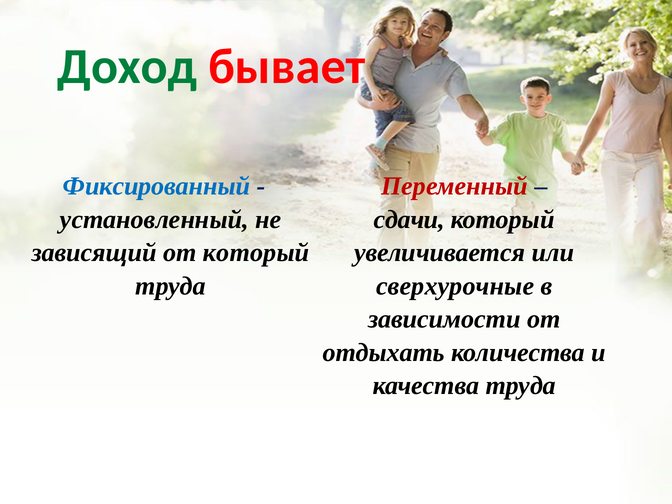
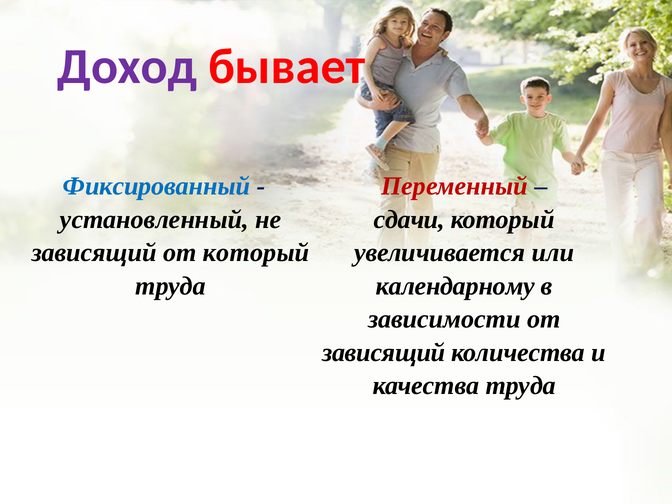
Доход colour: green -> purple
сверхурочные: сверхурочные -> календарному
отдыхать at (384, 352): отдыхать -> зависящий
